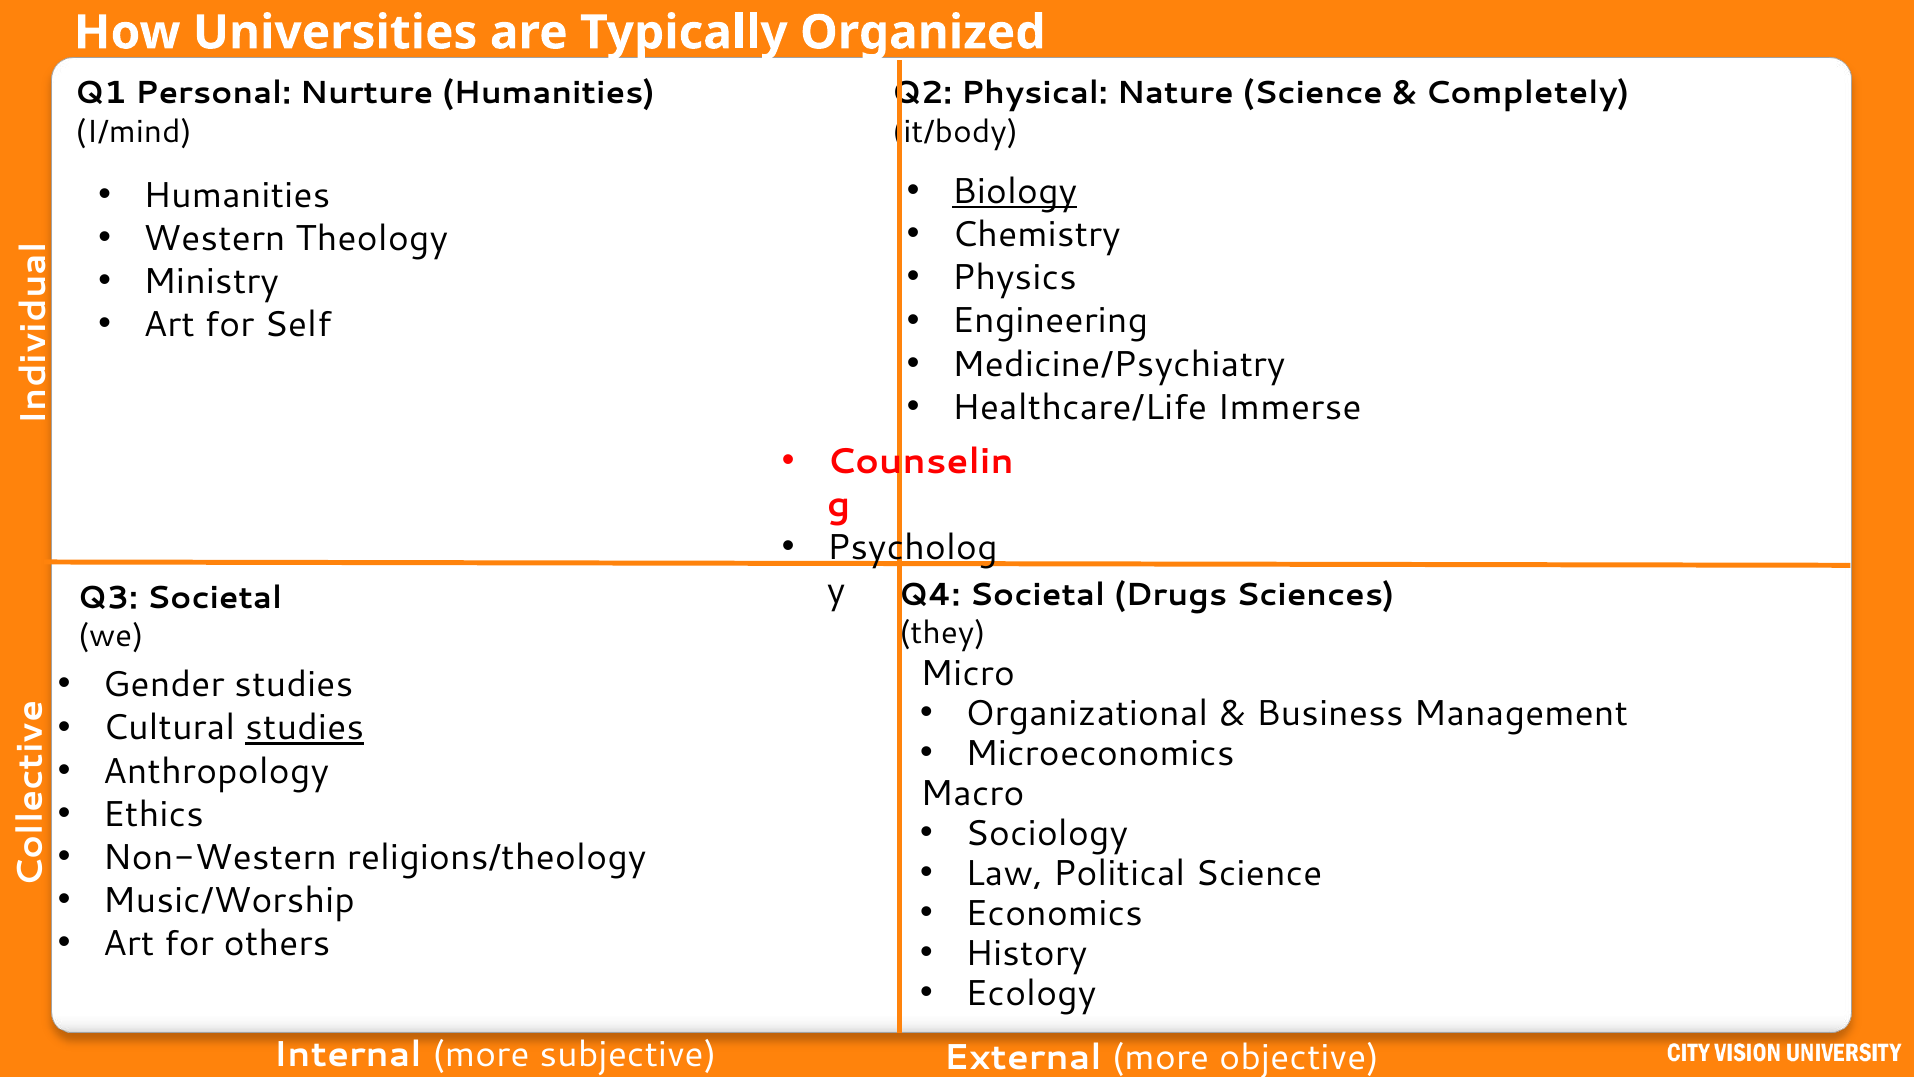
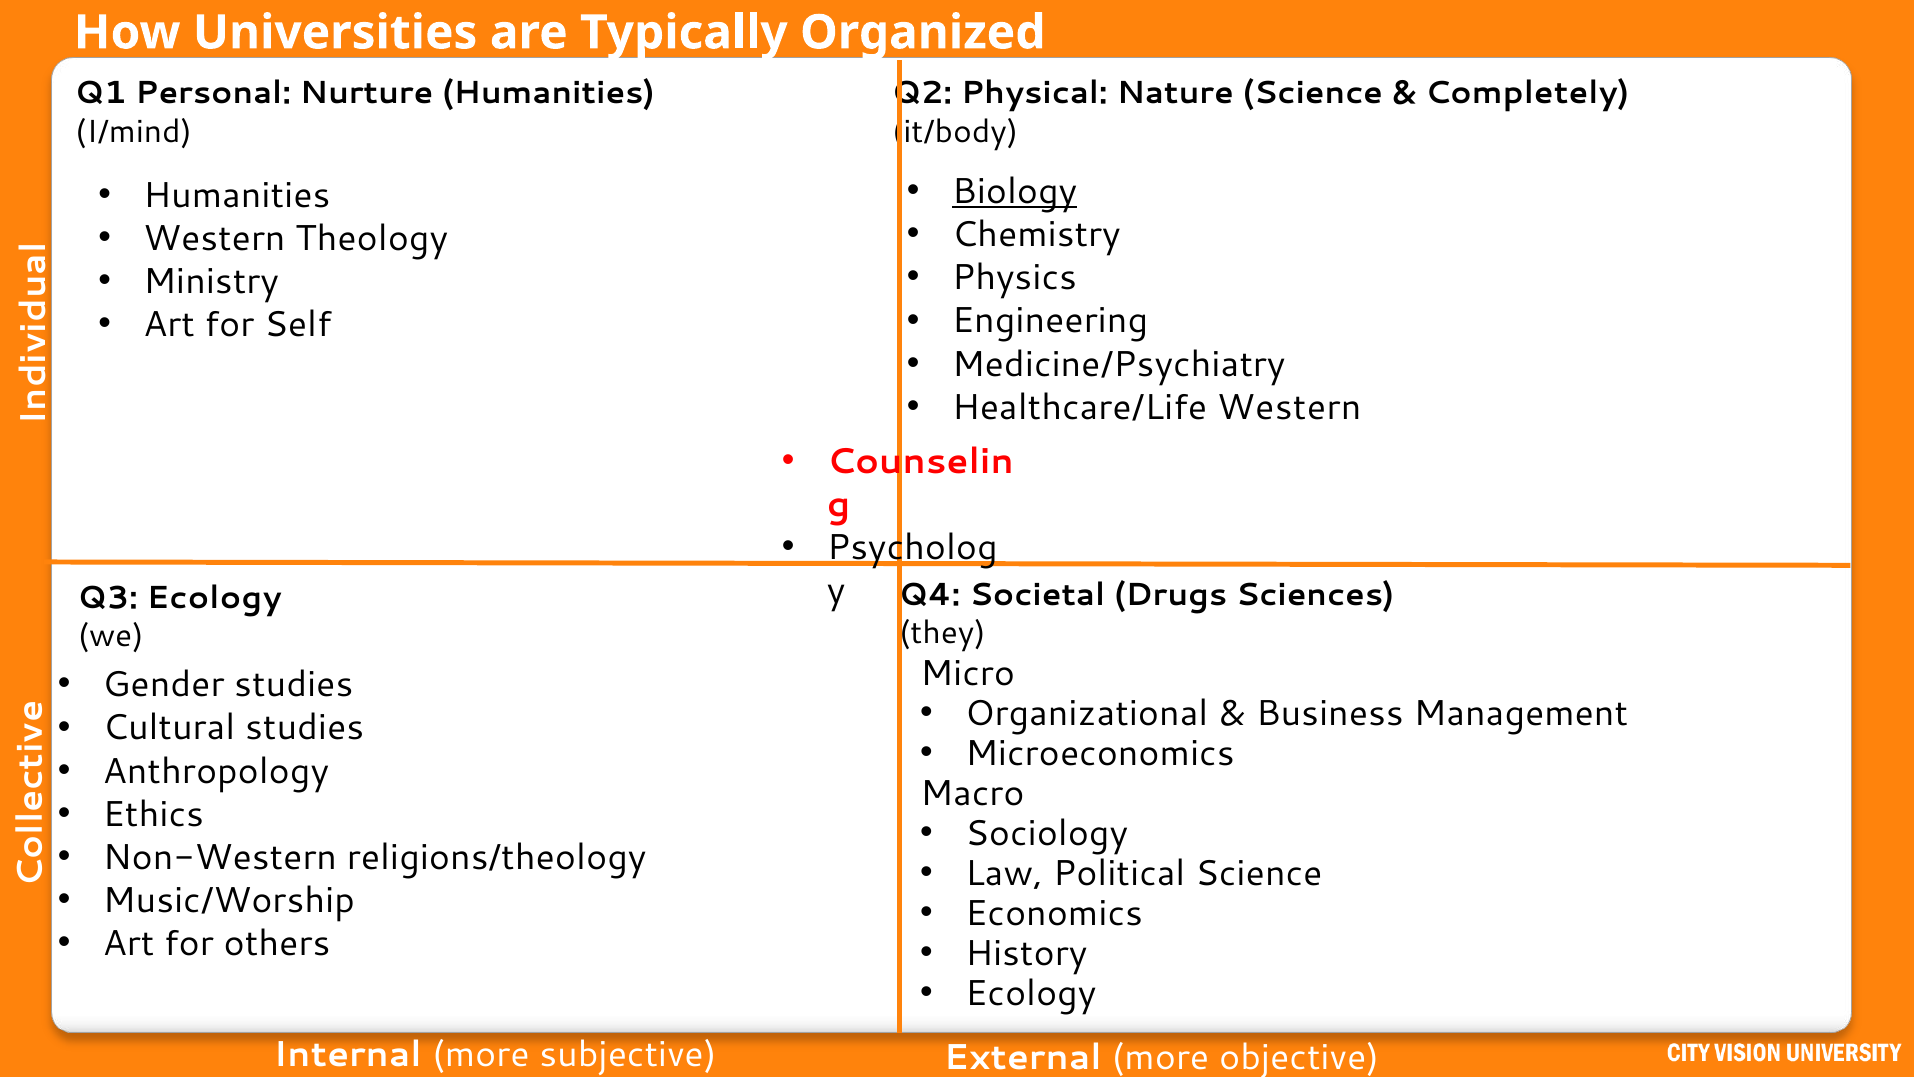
Healthcare/Life Immerse: Immerse -> Western
Q3 Societal: Societal -> Ecology
studies at (305, 728) underline: present -> none
